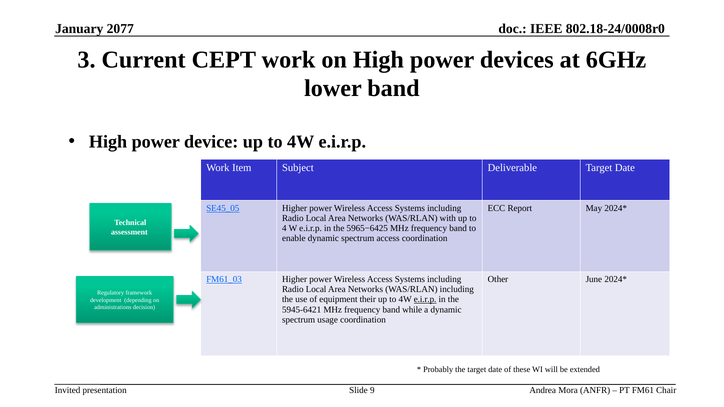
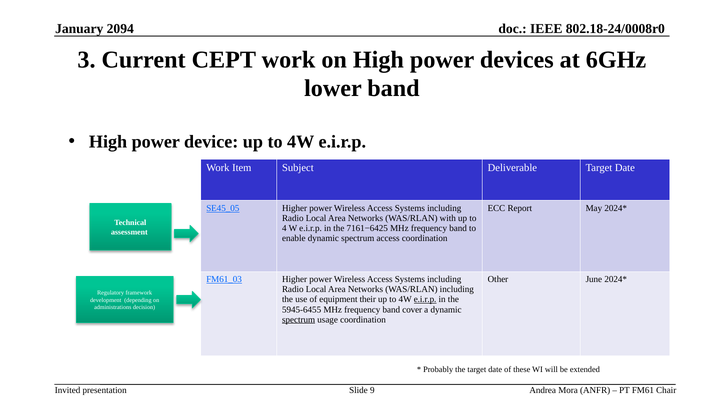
2077: 2077 -> 2094
5965−6425: 5965−6425 -> 7161−6425
5945-6421: 5945-6421 -> 5945-6455
while: while -> cover
spectrum at (299, 320) underline: none -> present
